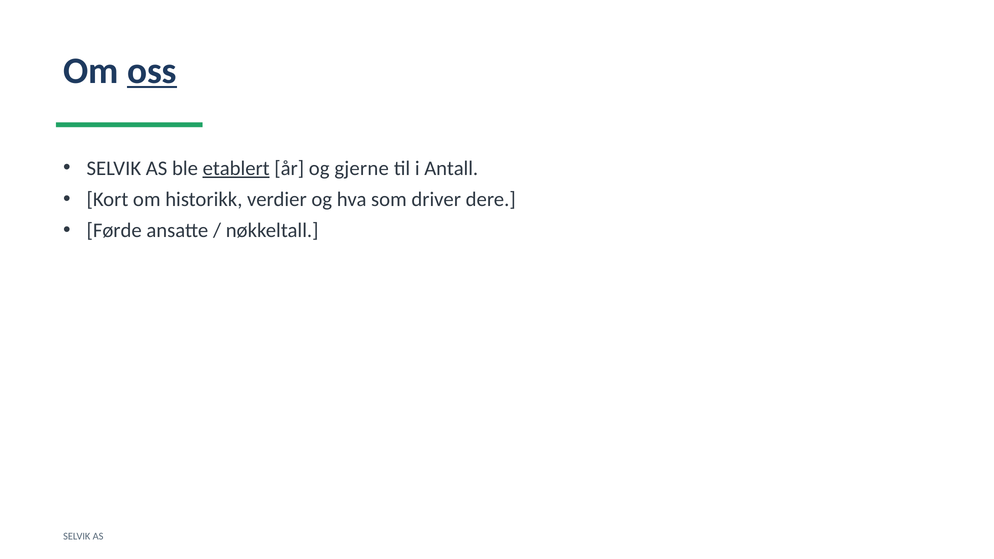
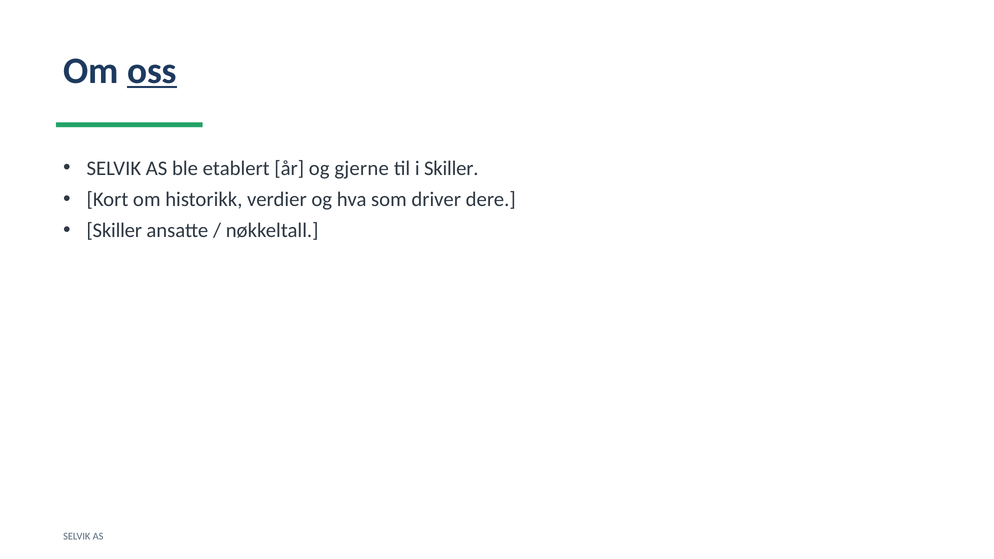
etablert underline: present -> none
i Antall: Antall -> Skiller
Førde at (114, 231): Førde -> Skiller
